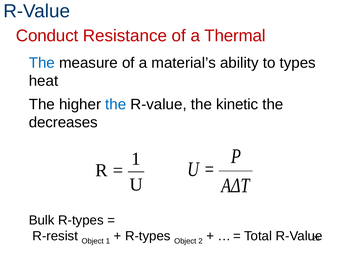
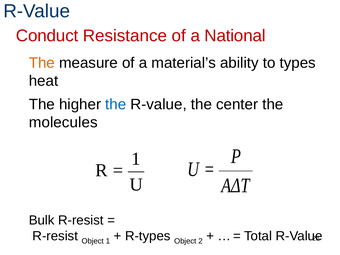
Thermal: Thermal -> National
The at (42, 63) colour: blue -> orange
kinetic: kinetic -> center
decreases: decreases -> molecules
Bulk R-types: R-types -> R-resist
